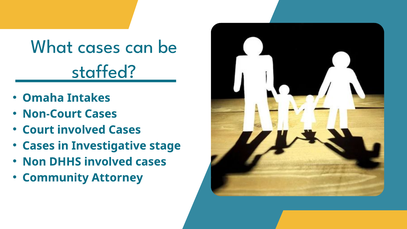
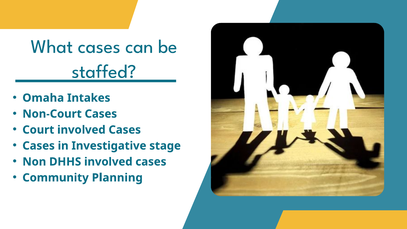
Attorney: Attorney -> Planning
